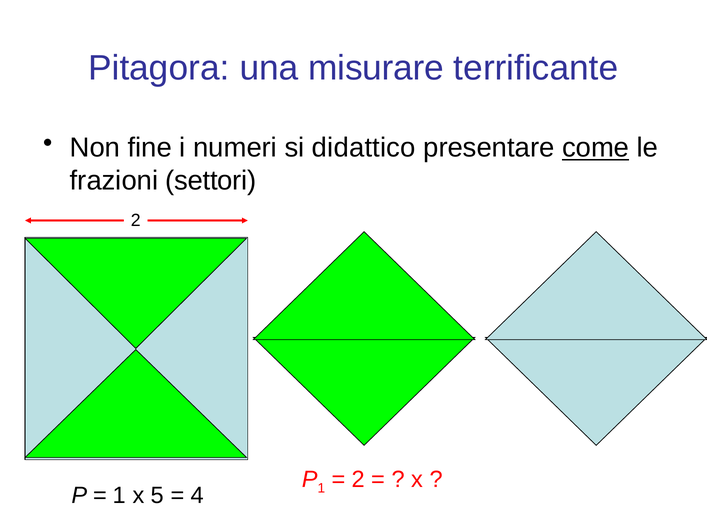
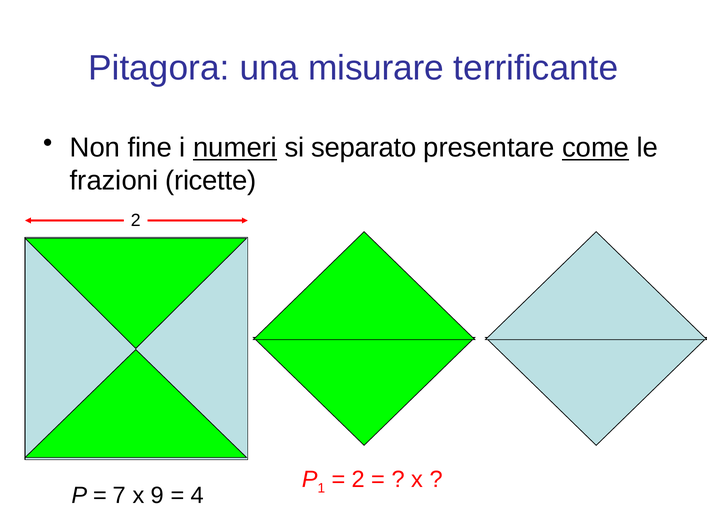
numeri underline: none -> present
didattico: didattico -> separato
settori: settori -> ricette
1 at (120, 496): 1 -> 7
5: 5 -> 9
